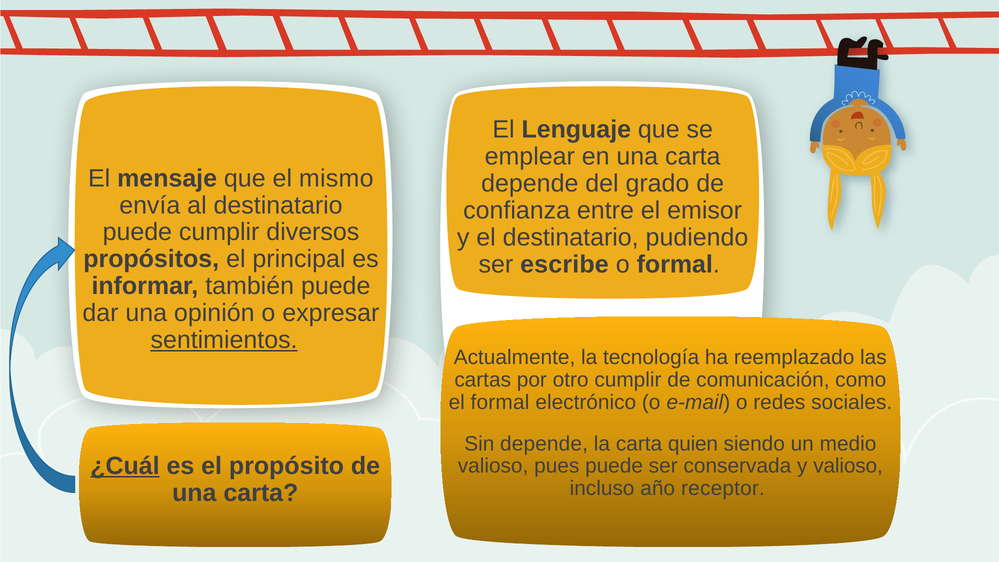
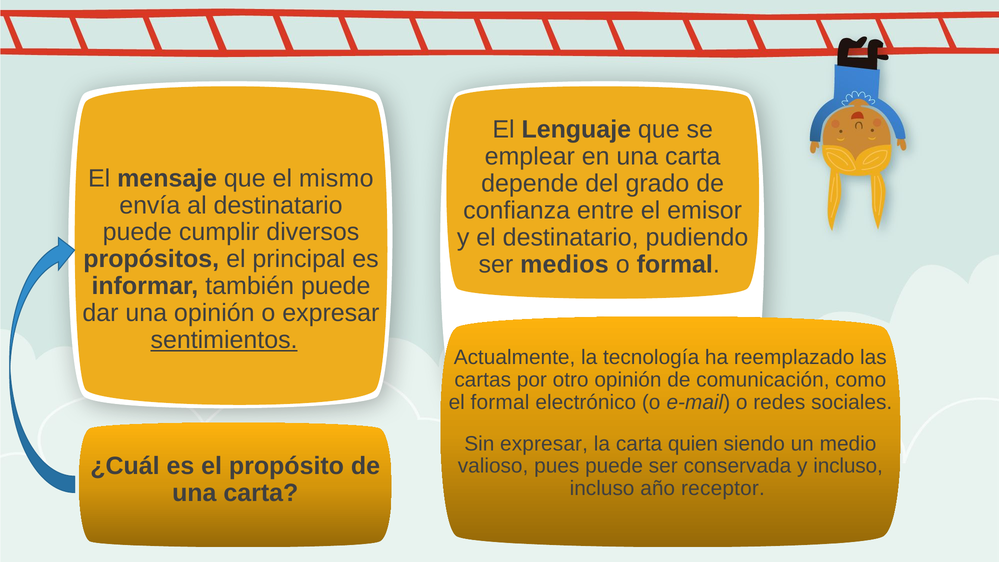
escribe: escribe -> medios
otro cumplir: cumplir -> opinión
Sin depende: depende -> expresar
¿Cuál underline: present -> none
y valioso: valioso -> incluso
